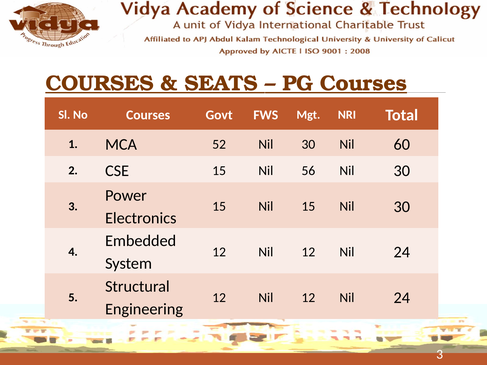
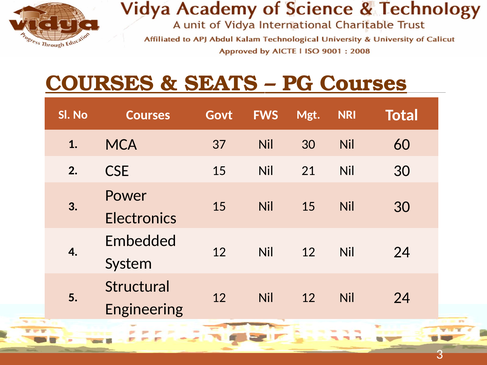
52: 52 -> 37
56: 56 -> 21
